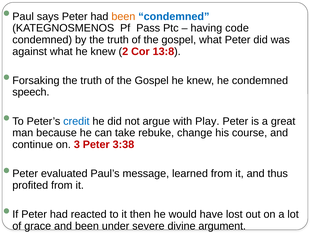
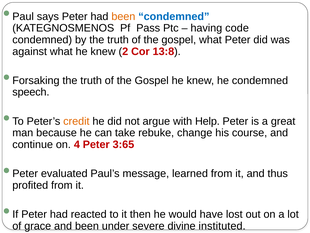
credit colour: blue -> orange
Play: Play -> Help
3: 3 -> 4
3:38: 3:38 -> 3:65
argument: argument -> instituted
